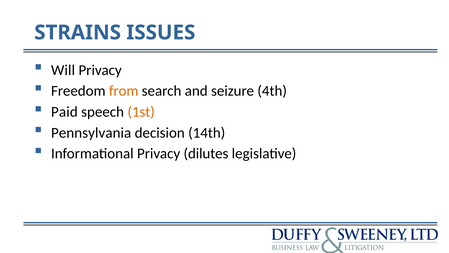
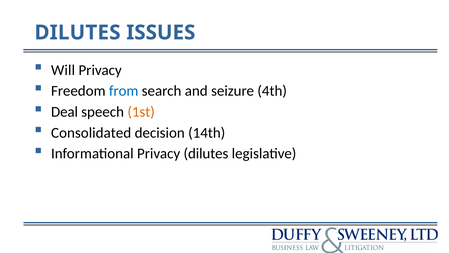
STRAINS at (78, 33): STRAINS -> DILUTES
from colour: orange -> blue
Paid: Paid -> Deal
Pennsylvania: Pennsylvania -> Consolidated
